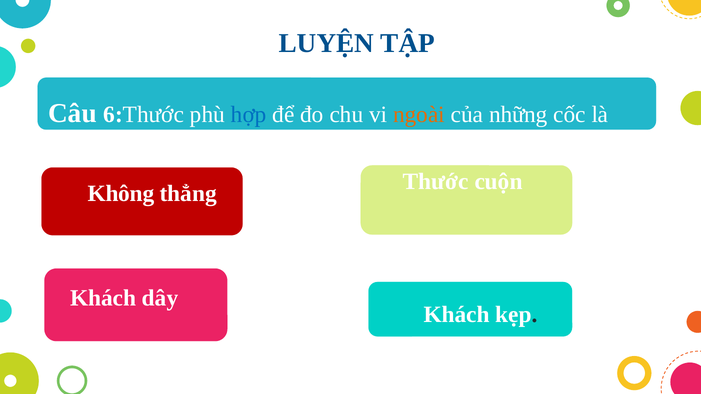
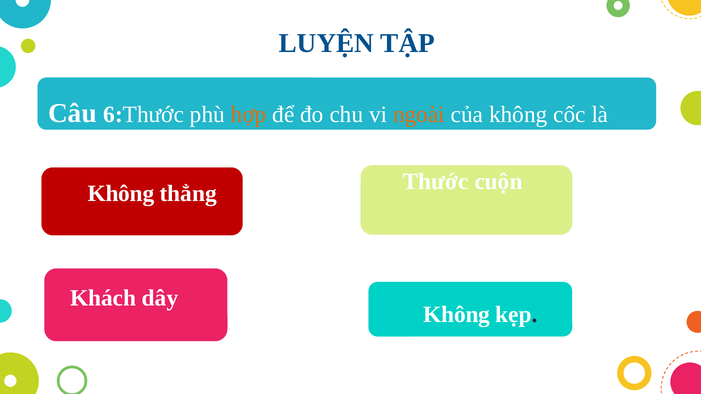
hợp colour: blue -> orange
của những: những -> không
Khách at (457, 315): Khách -> Không
